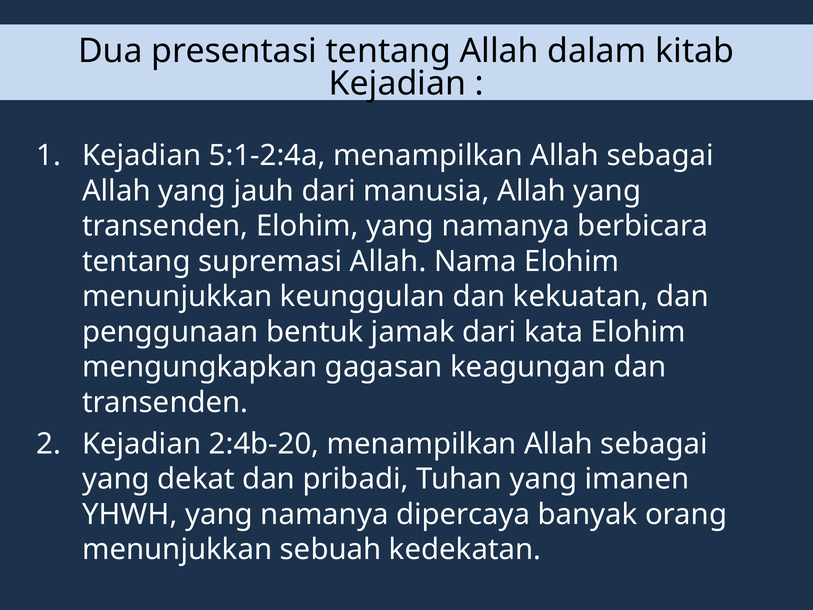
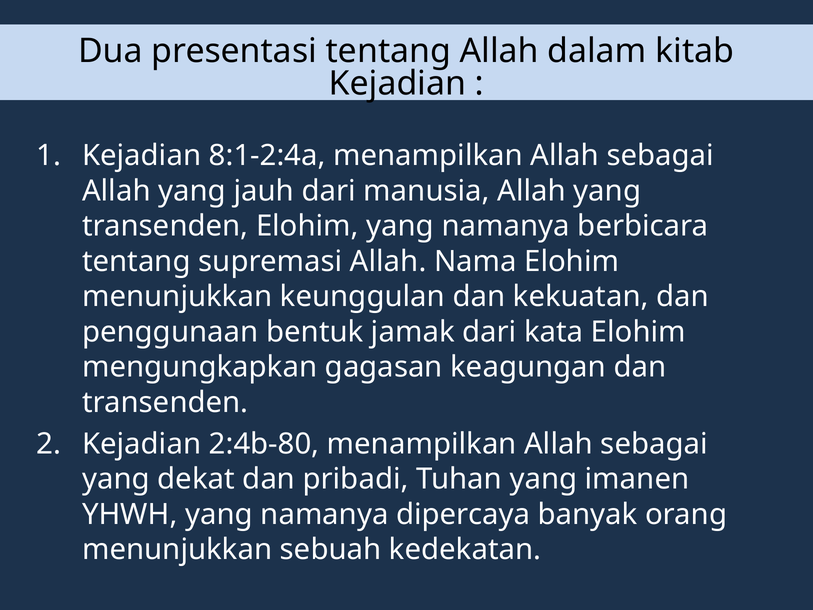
5:1-2:4a: 5:1-2:4a -> 8:1-2:4a
2:4b-20: 2:4b-20 -> 2:4b-80
